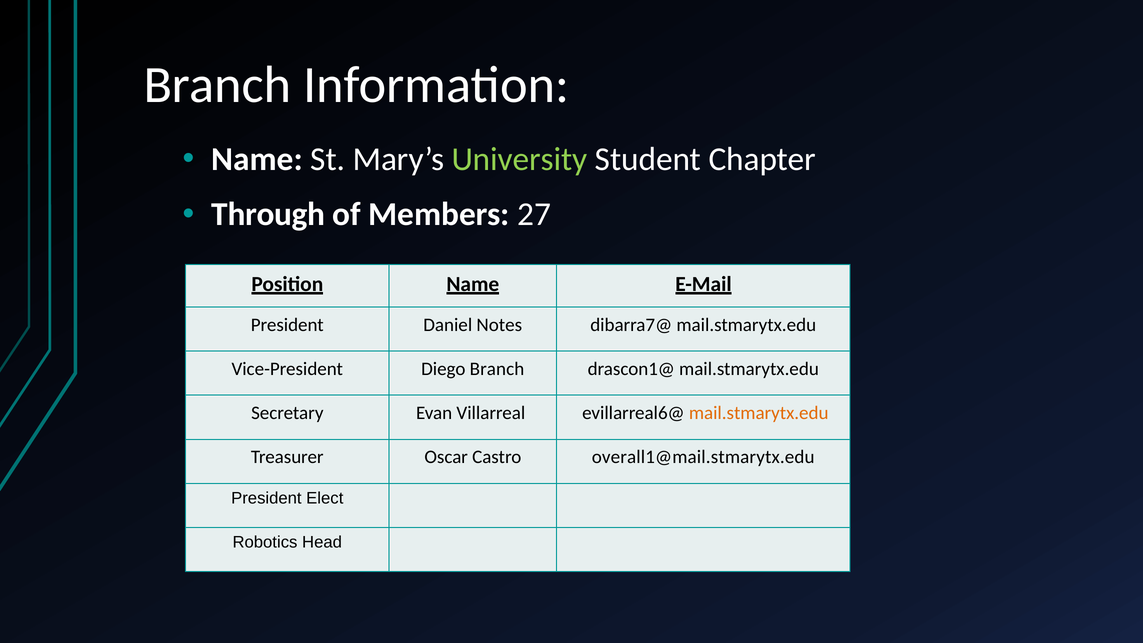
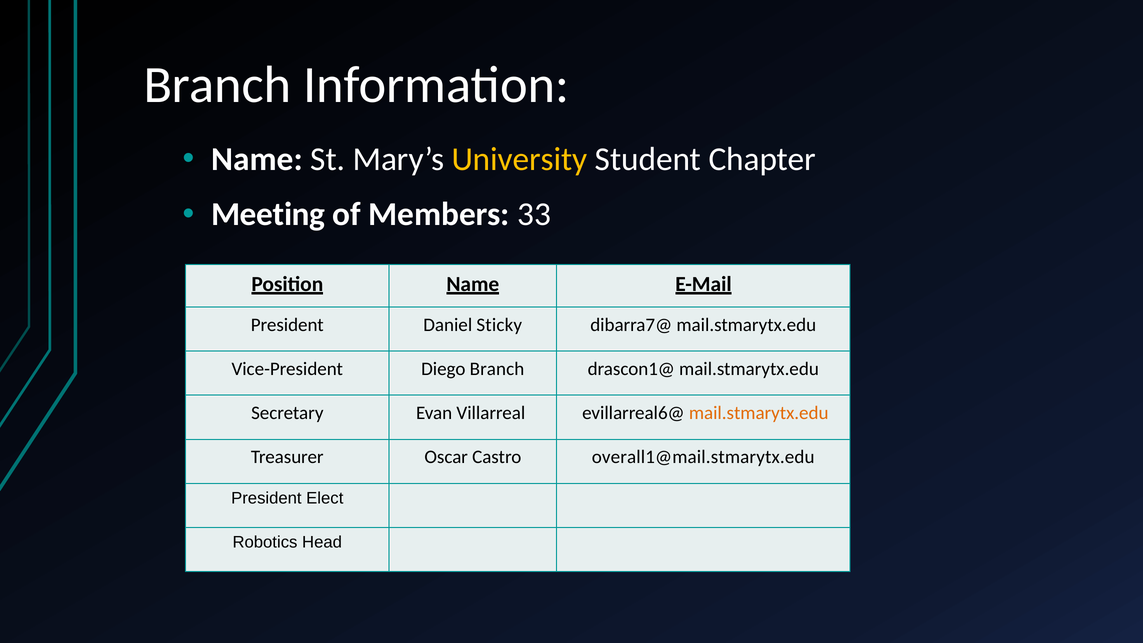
University colour: light green -> yellow
Through: Through -> Meeting
27: 27 -> 33
Notes: Notes -> Sticky
